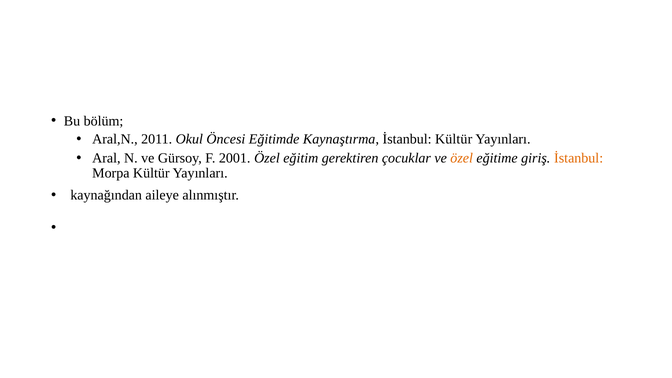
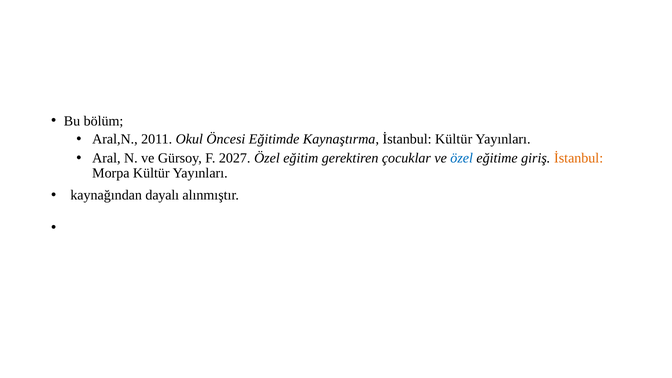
2001: 2001 -> 2027
özel at (462, 158) colour: orange -> blue
aileye: aileye -> dayalı
